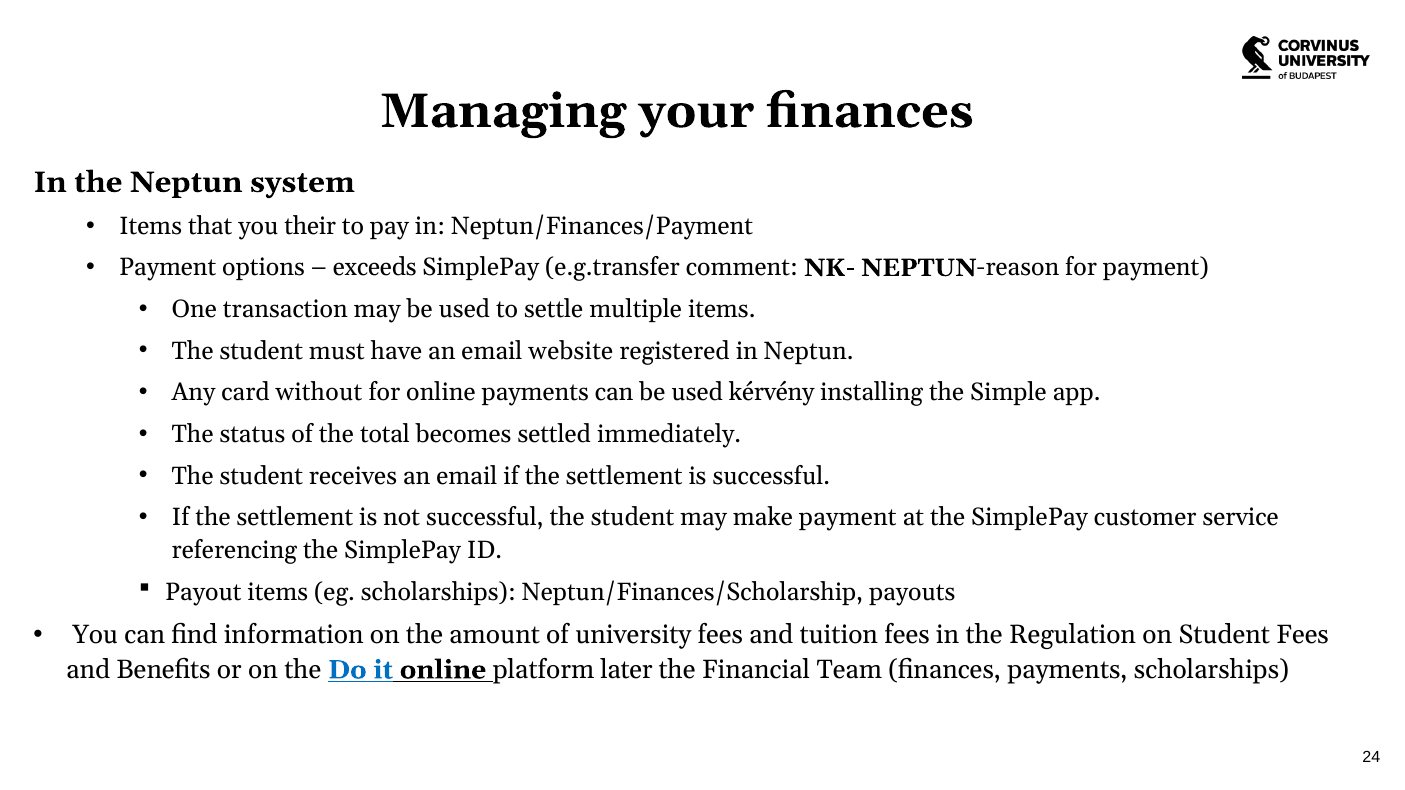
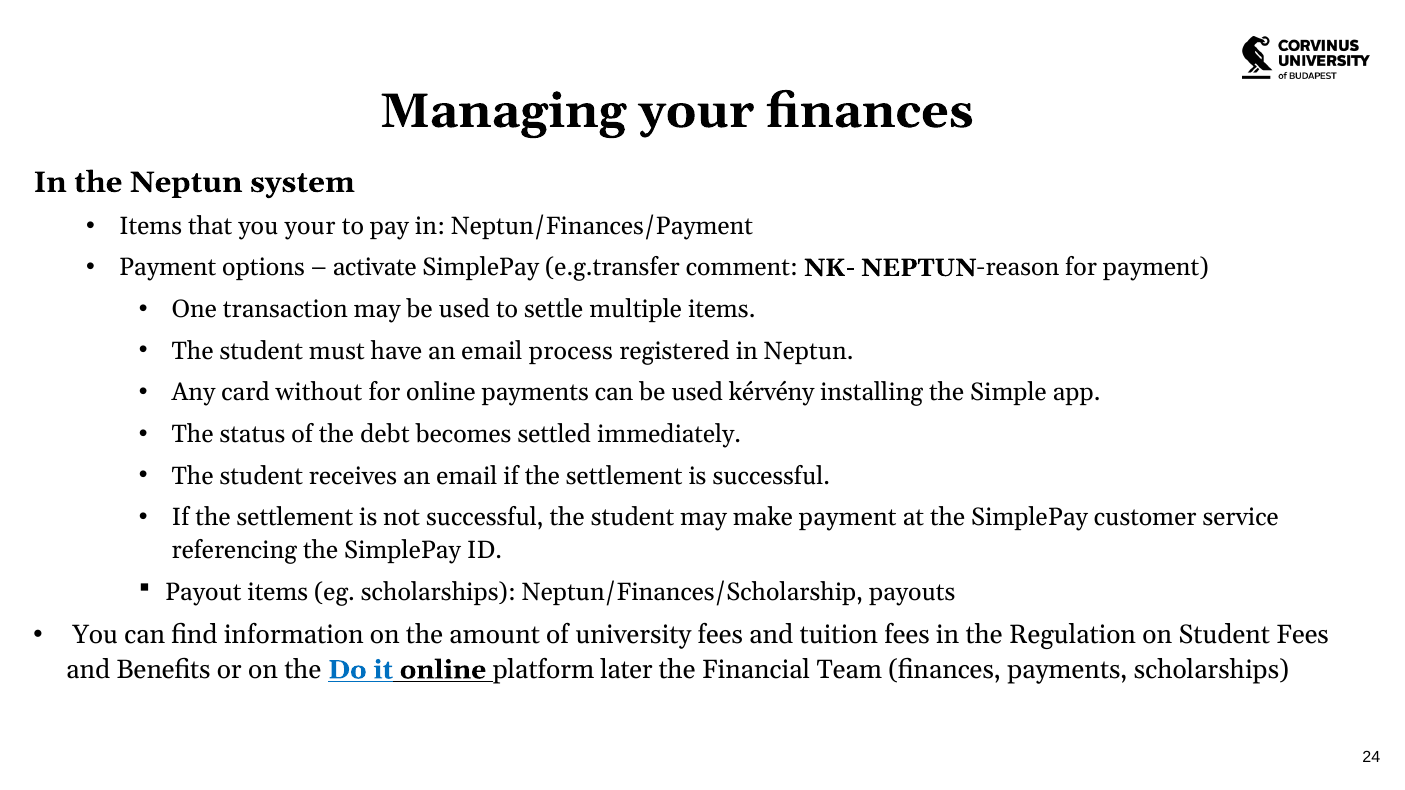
you their: their -> your
exceeds: exceeds -> activate
website: website -> process
total: total -> debt
